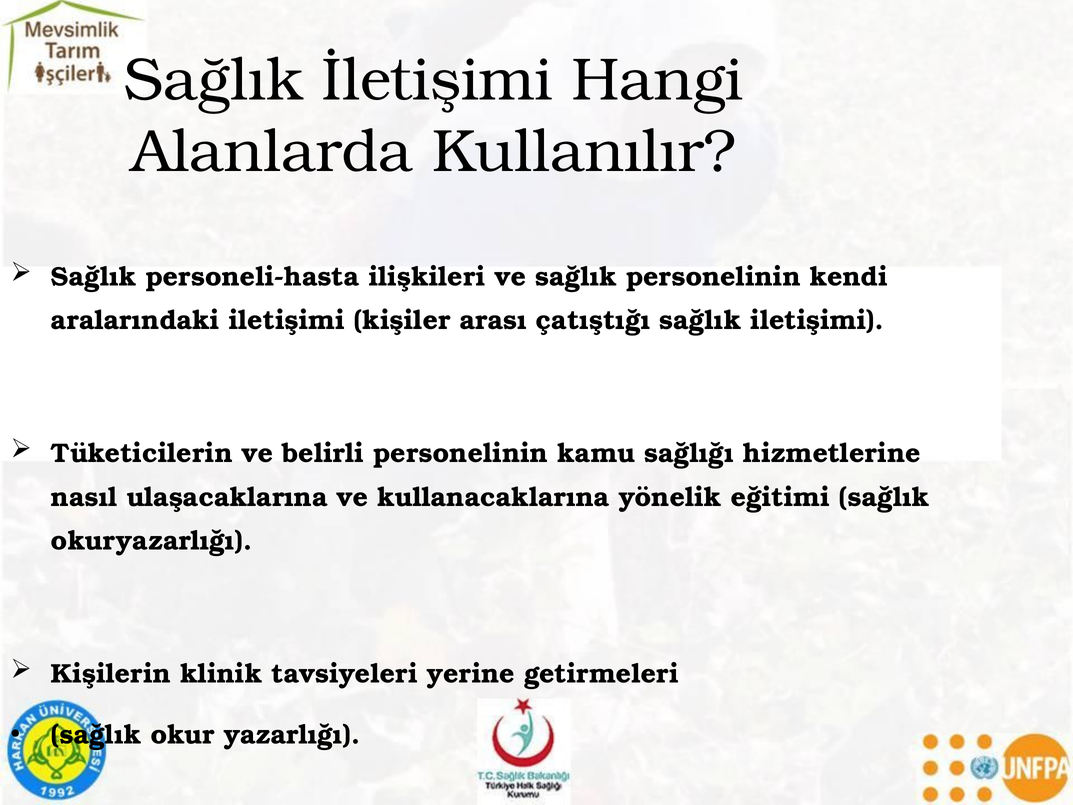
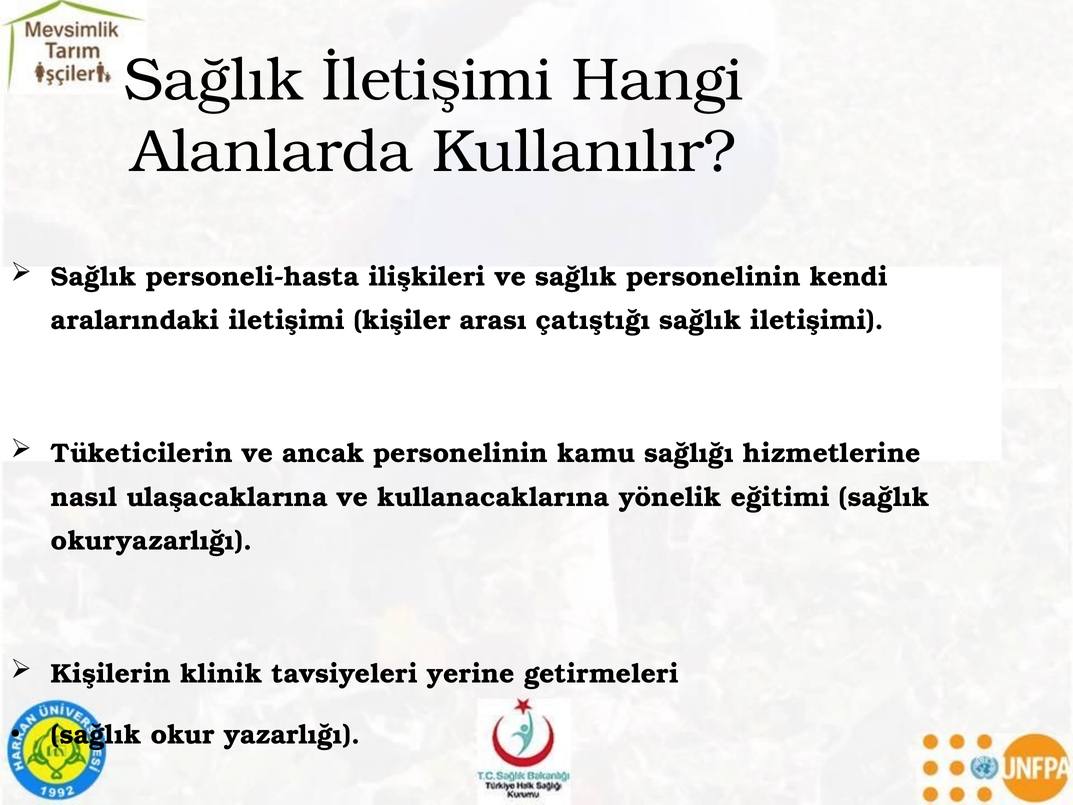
belirli: belirli -> ancak
